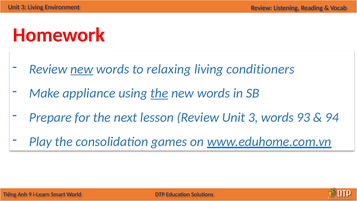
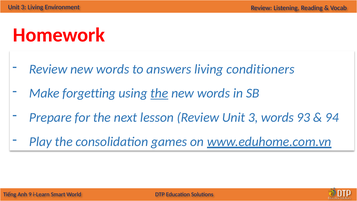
new at (82, 69) underline: present -> none
relaxing: relaxing -> answers
appliance: appliance -> forgetting
